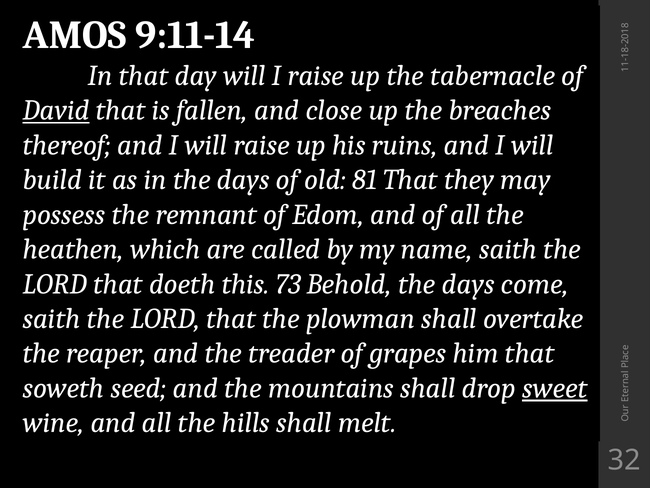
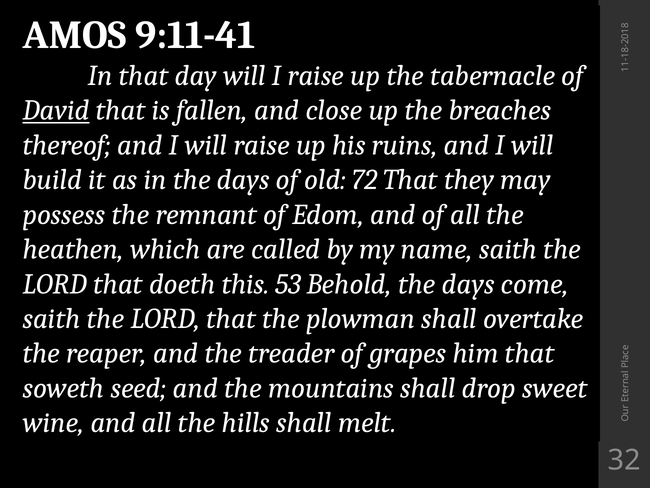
9:11-14: 9:11-14 -> 9:11-41
81: 81 -> 72
73: 73 -> 53
sweet underline: present -> none
